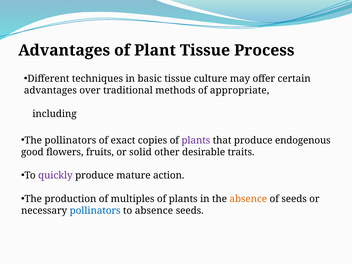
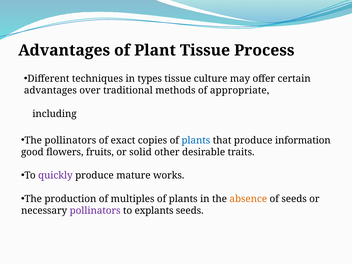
basic: basic -> types
plants at (196, 140) colour: purple -> blue
endogenous: endogenous -> information
action: action -> works
pollinators at (95, 211) colour: blue -> purple
to absence: absence -> explants
